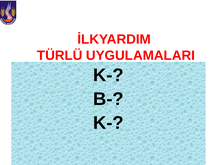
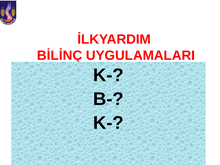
TÜRLÜ: TÜRLÜ -> BİLİNÇ
